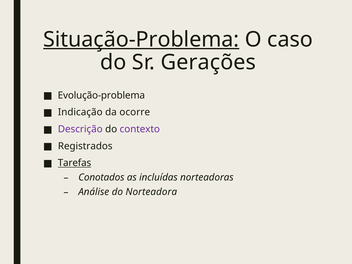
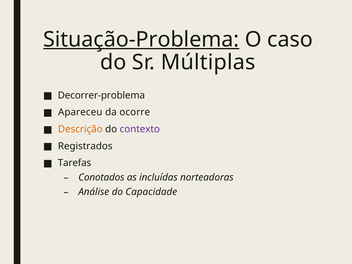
Gerações: Gerações -> Múltiplas
Evolução-problema: Evolução-problema -> Decorrer-problema
Indicação: Indicação -> Apareceu
Descrição colour: purple -> orange
Tarefas underline: present -> none
Norteadora: Norteadora -> Capacidade
